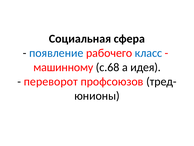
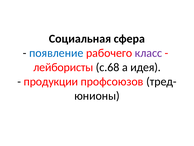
класс colour: blue -> purple
машинному: машинному -> лейбористы
переворот: переворот -> продукции
